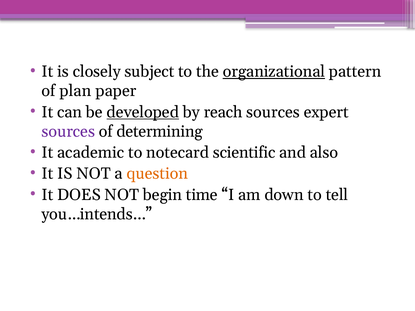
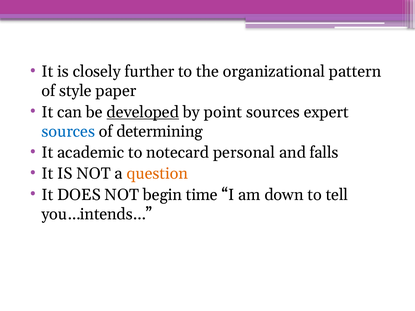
subject: subject -> further
organizational underline: present -> none
plan: plan -> style
reach: reach -> point
sources at (68, 132) colour: purple -> blue
scientific: scientific -> personal
also: also -> falls
